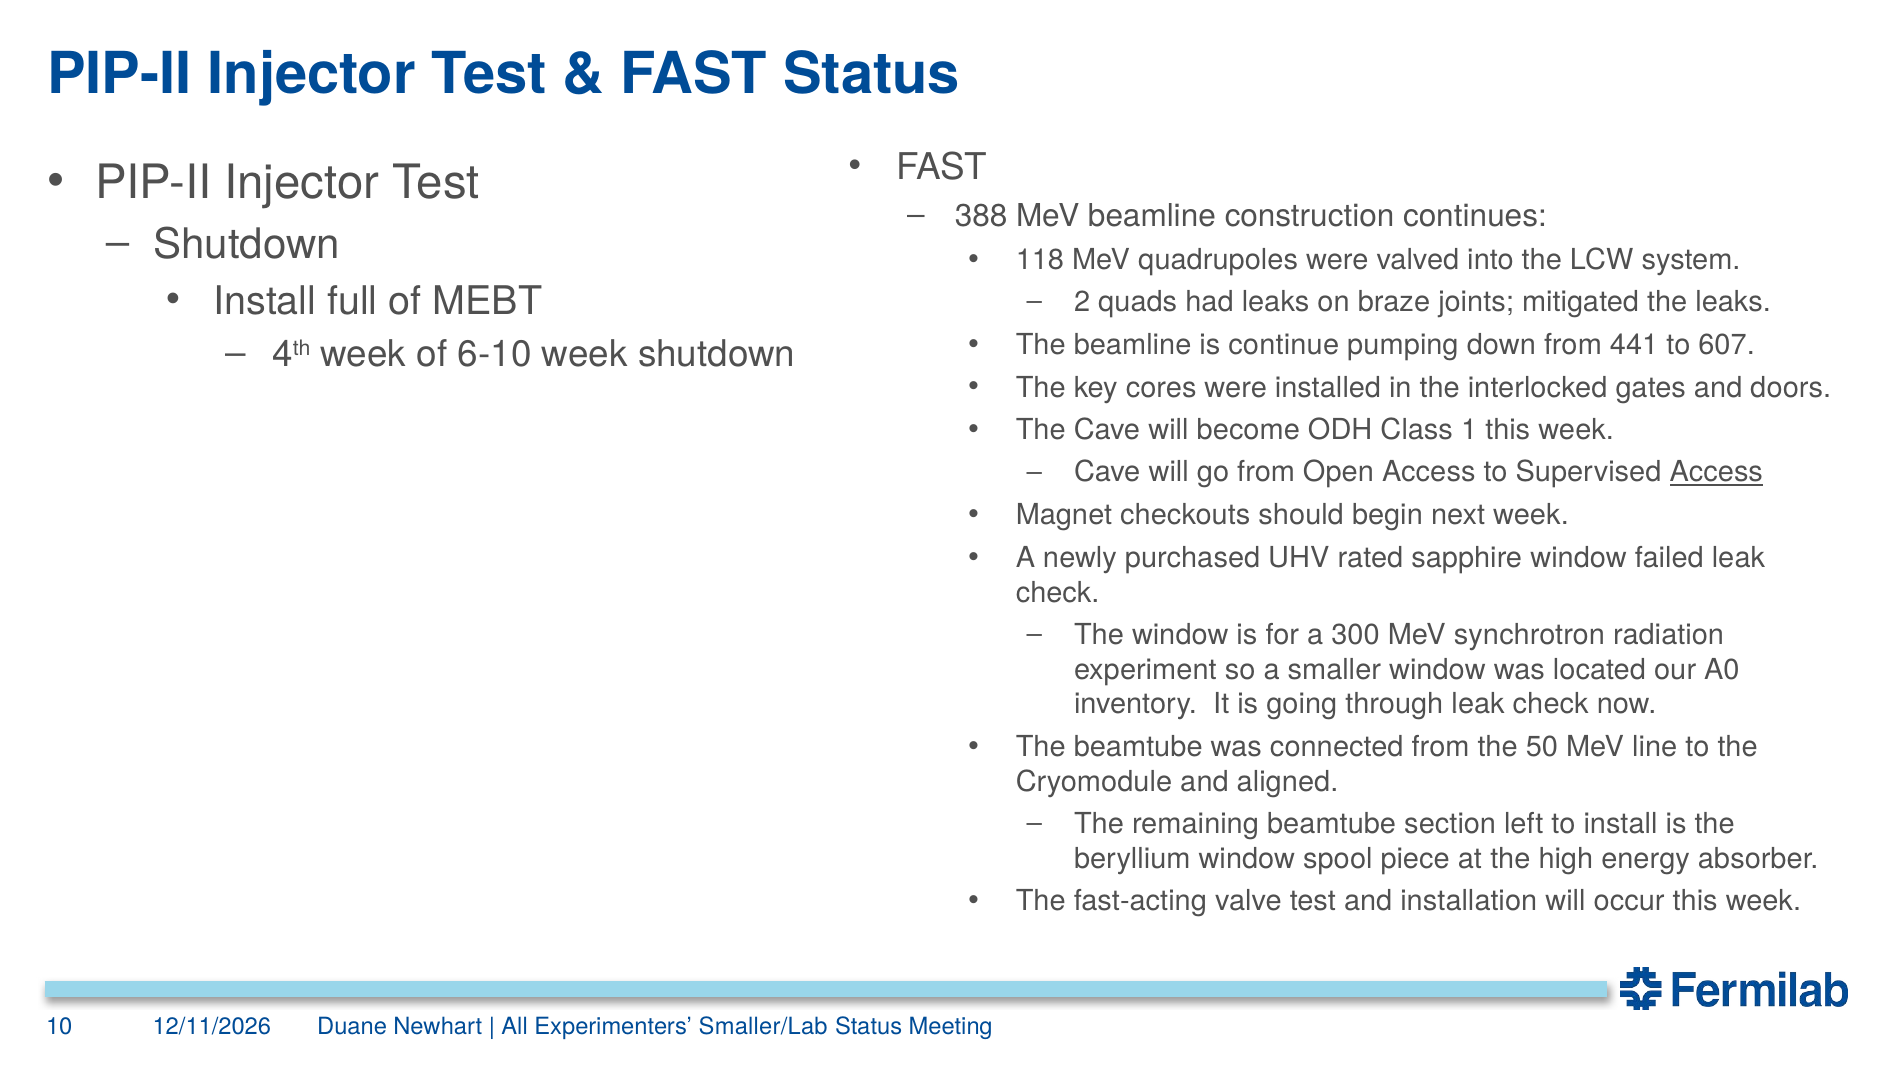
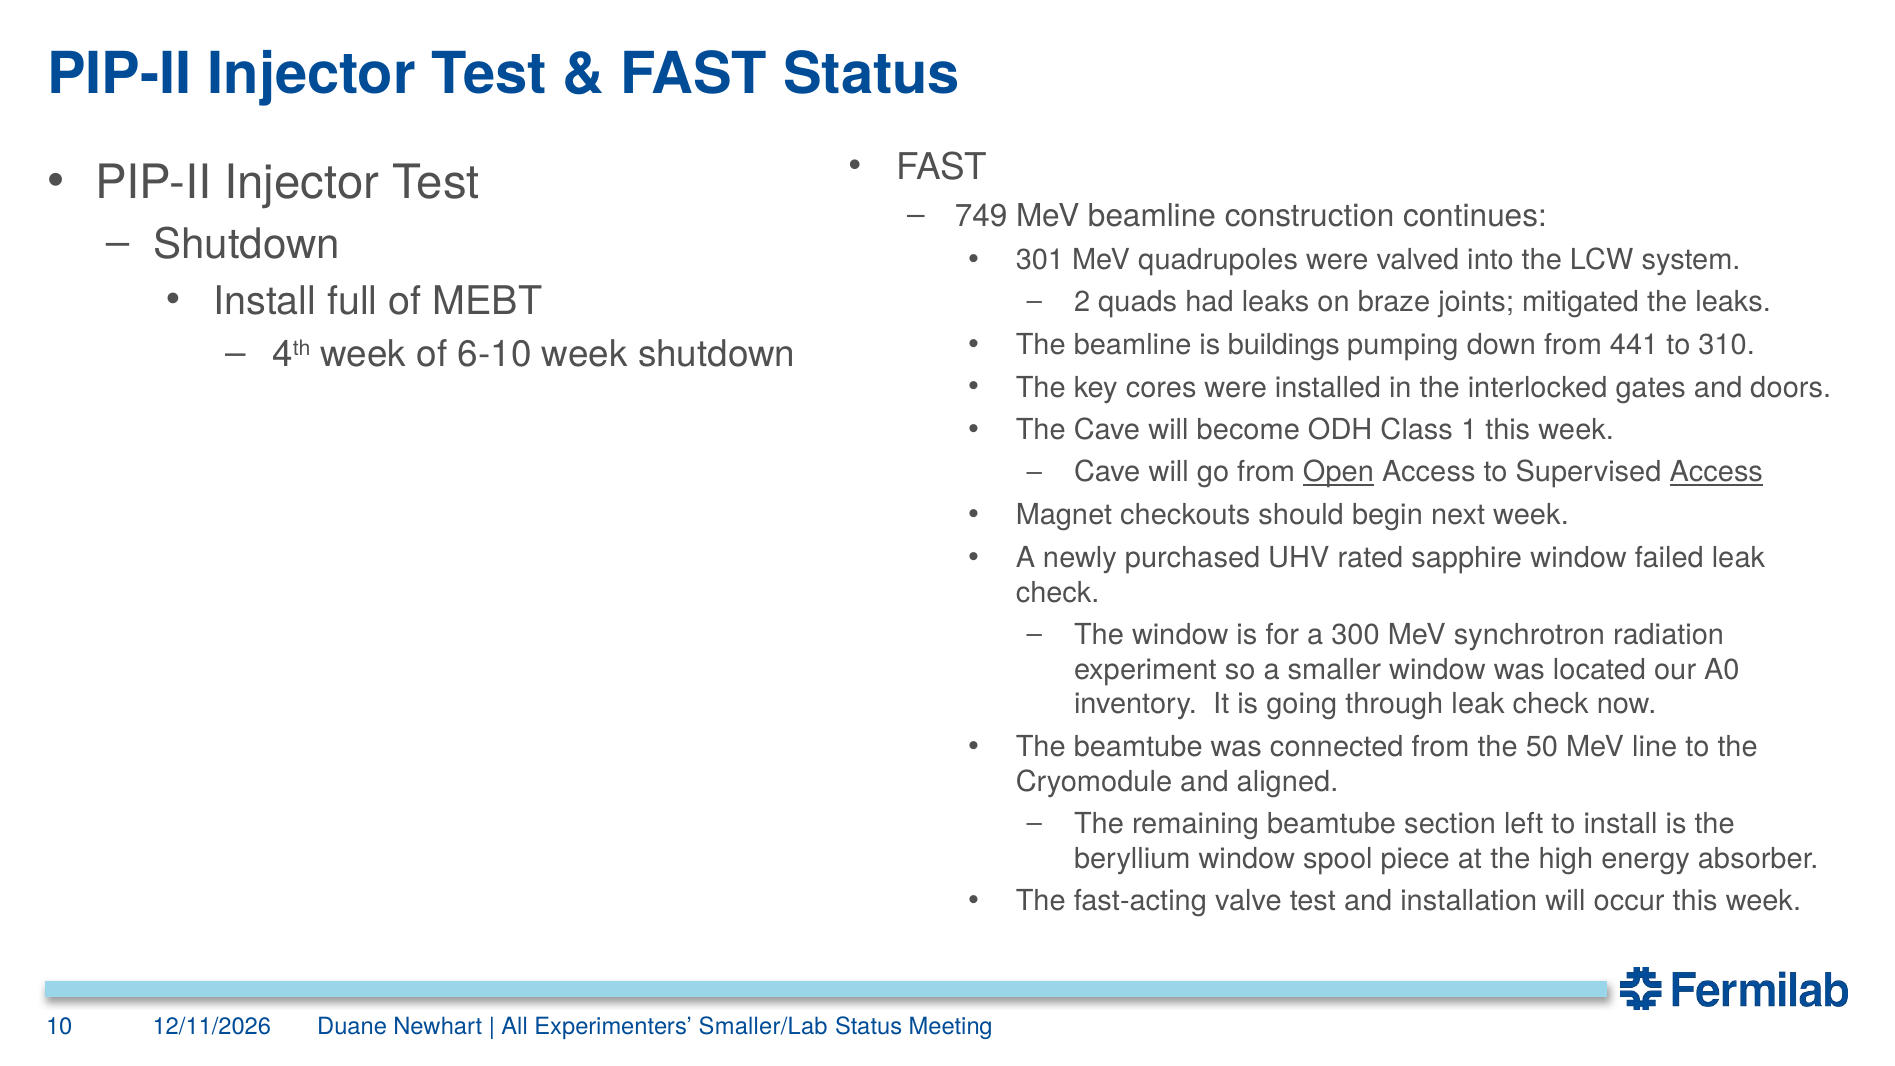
388: 388 -> 749
118: 118 -> 301
continue: continue -> buildings
607: 607 -> 310
Open underline: none -> present
